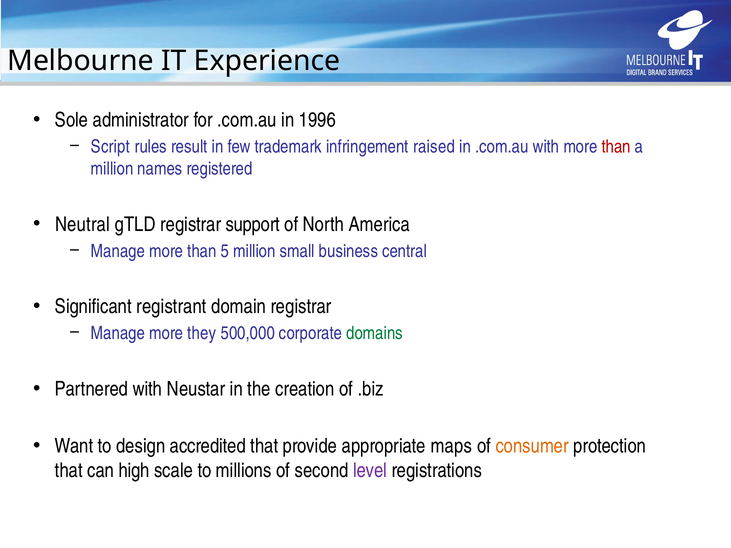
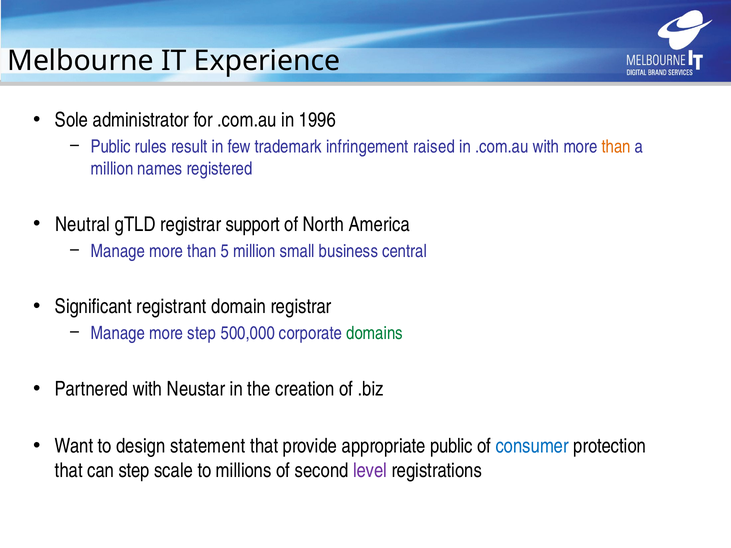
Script at (111, 147): Script -> Public
than at (616, 147) colour: red -> orange
more they: they -> step
accredited: accredited -> statement
appropriate maps: maps -> public
consumer colour: orange -> blue
can high: high -> step
